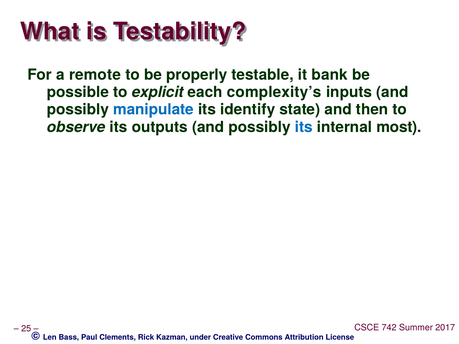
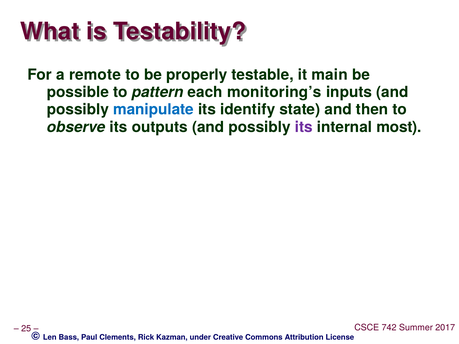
bank: bank -> main
explicit: explicit -> pattern
complexity’s: complexity’s -> monitoring’s
its at (304, 127) colour: blue -> purple
